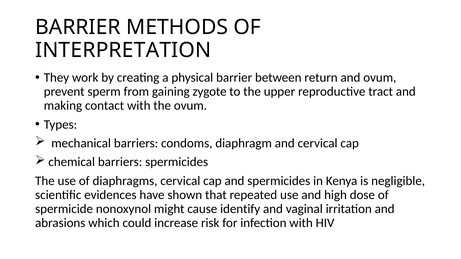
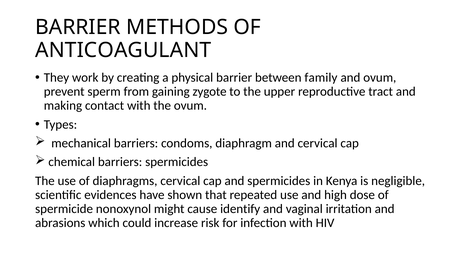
INTERPRETATION: INTERPRETATION -> ANTICOAGULANT
return: return -> family
